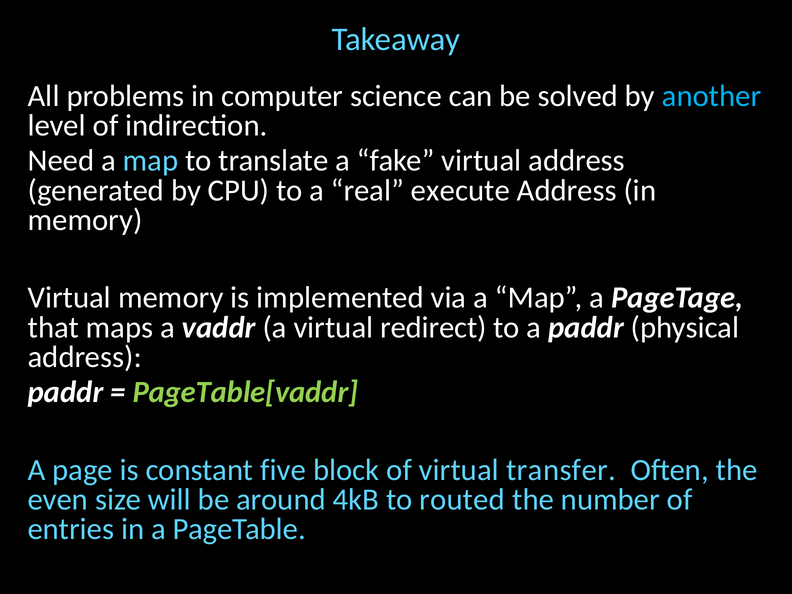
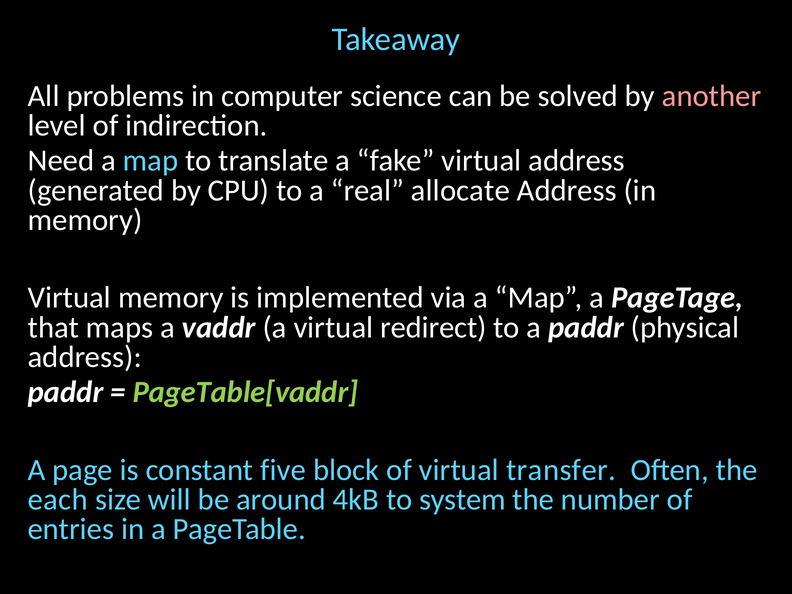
another colour: light blue -> pink
execute: execute -> allocate
even: even -> each
routed: routed -> system
